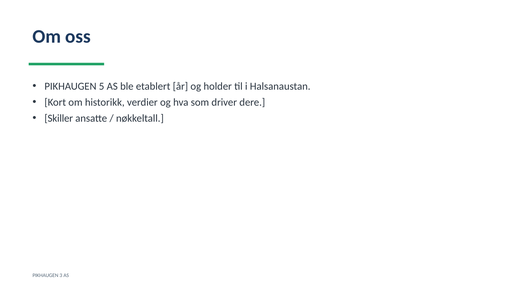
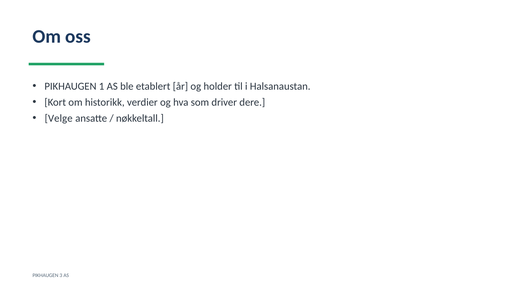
5: 5 -> 1
Skiller: Skiller -> Velge
